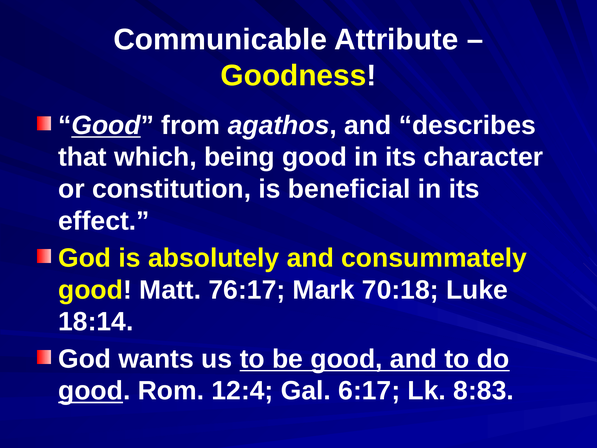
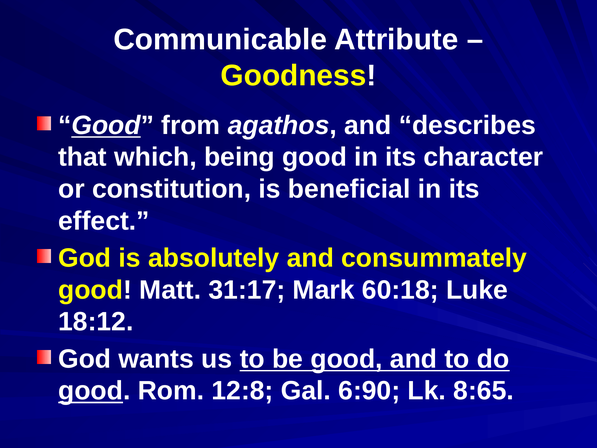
76:17: 76:17 -> 31:17
70:18: 70:18 -> 60:18
18:14: 18:14 -> 18:12
12:4: 12:4 -> 12:8
6:17: 6:17 -> 6:90
8:83: 8:83 -> 8:65
